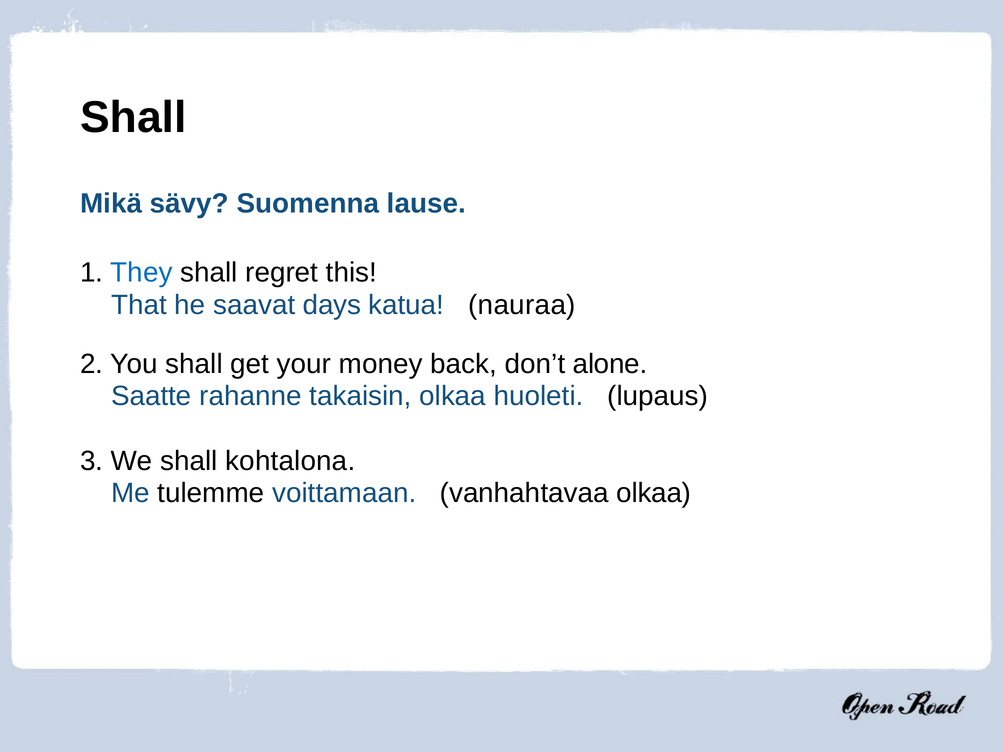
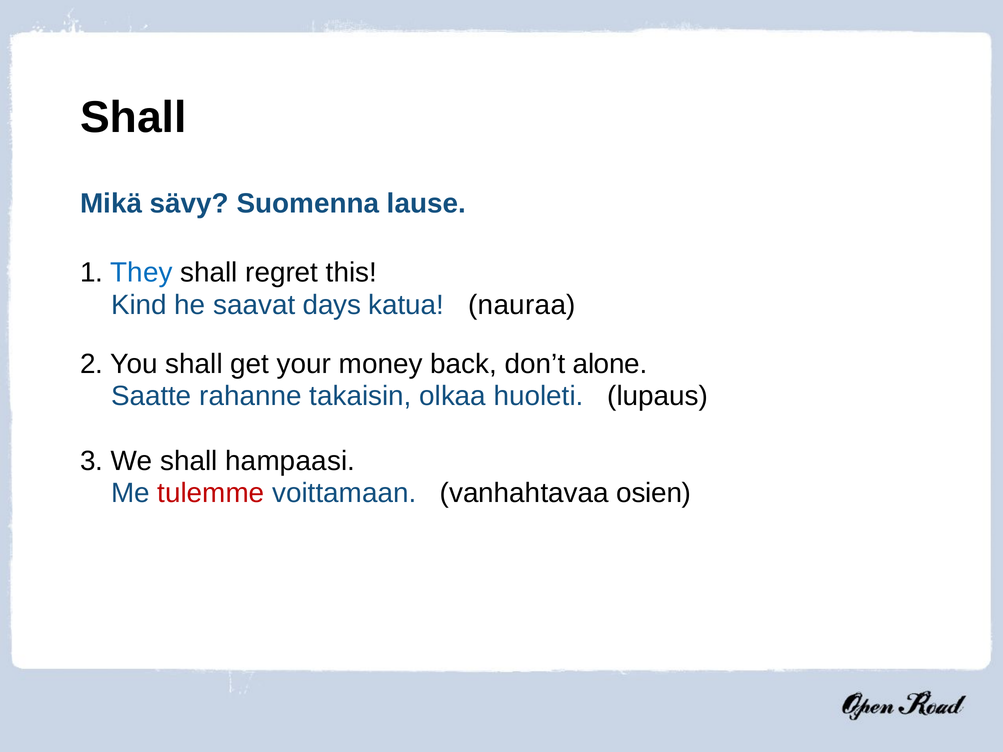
That: That -> Kind
kohtalona: kohtalona -> hampaasi
tulemme colour: black -> red
vanhahtavaa olkaa: olkaa -> osien
